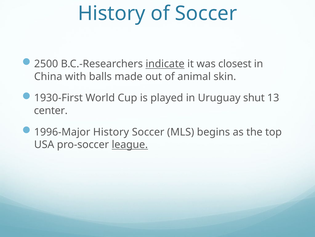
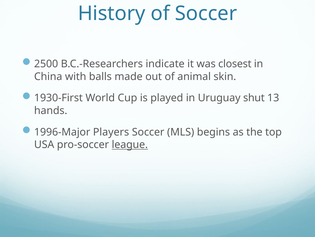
indicate underline: present -> none
center: center -> hands
1996-Major History: History -> Players
